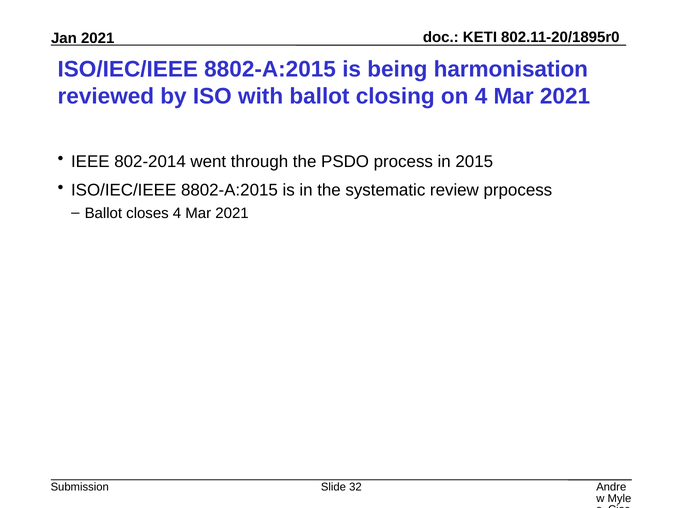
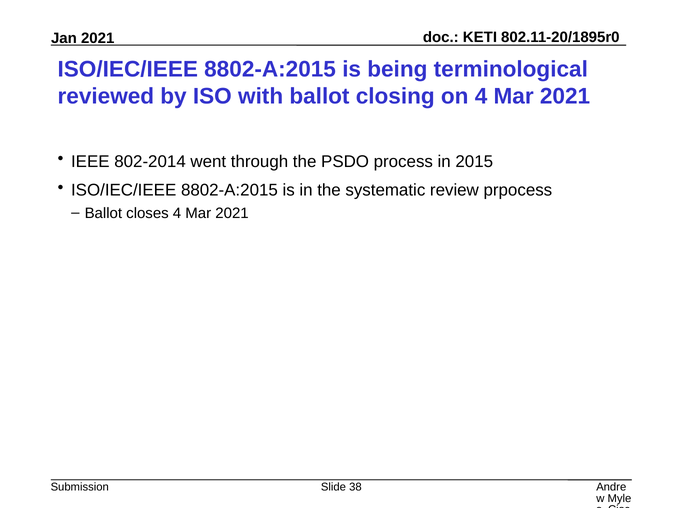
harmonisation: harmonisation -> terminological
32: 32 -> 38
